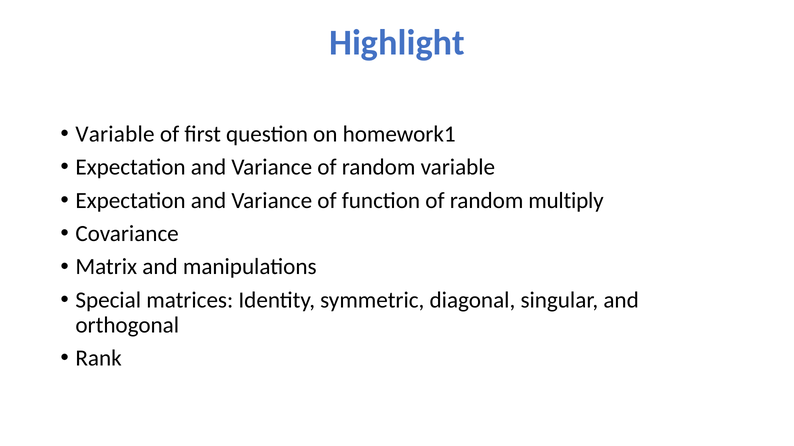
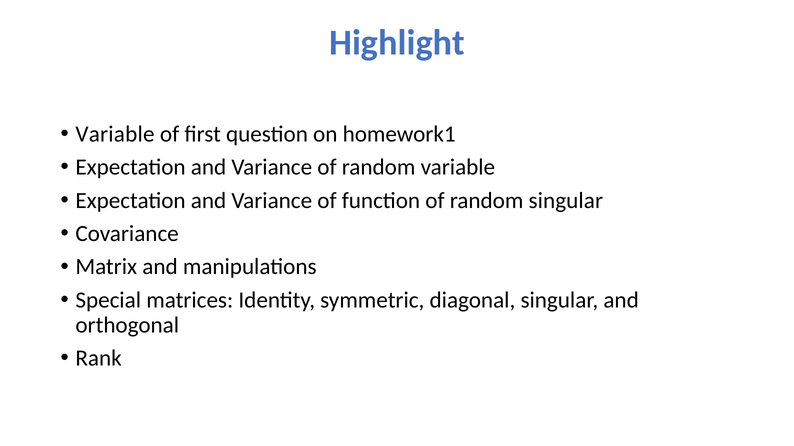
random multiply: multiply -> singular
